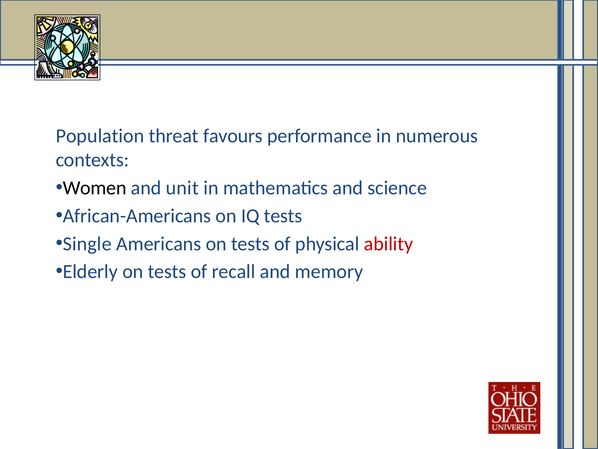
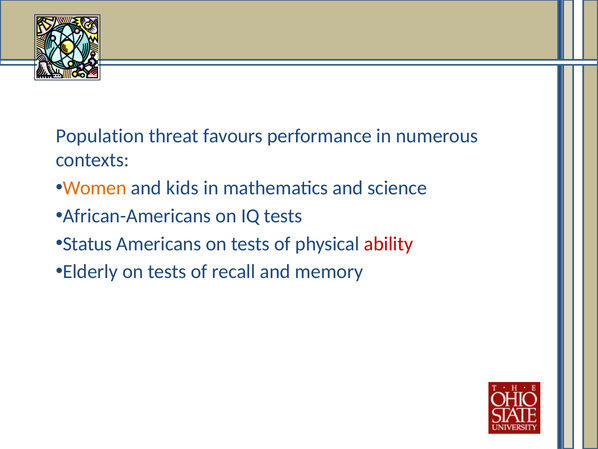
Women colour: black -> orange
unit: unit -> kids
Single: Single -> Status
